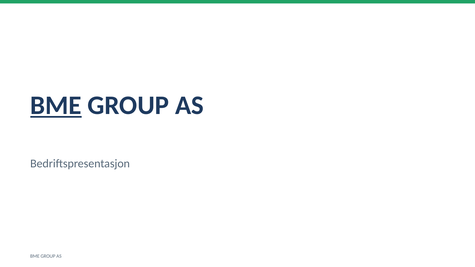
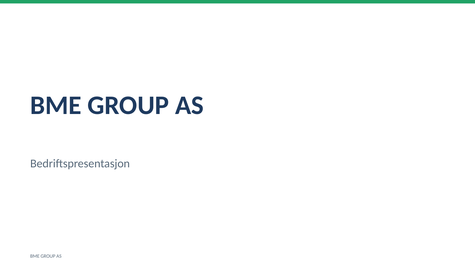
BME at (56, 105) underline: present -> none
